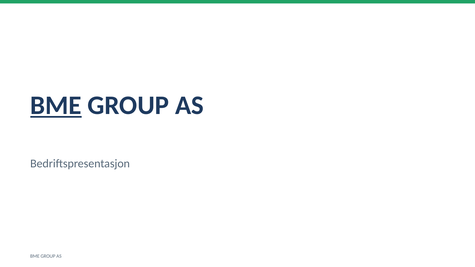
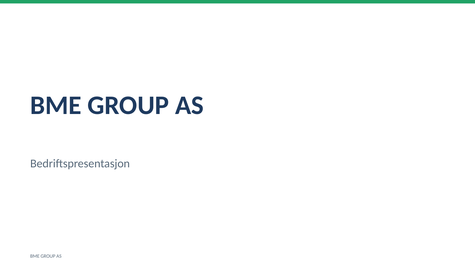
BME at (56, 105) underline: present -> none
